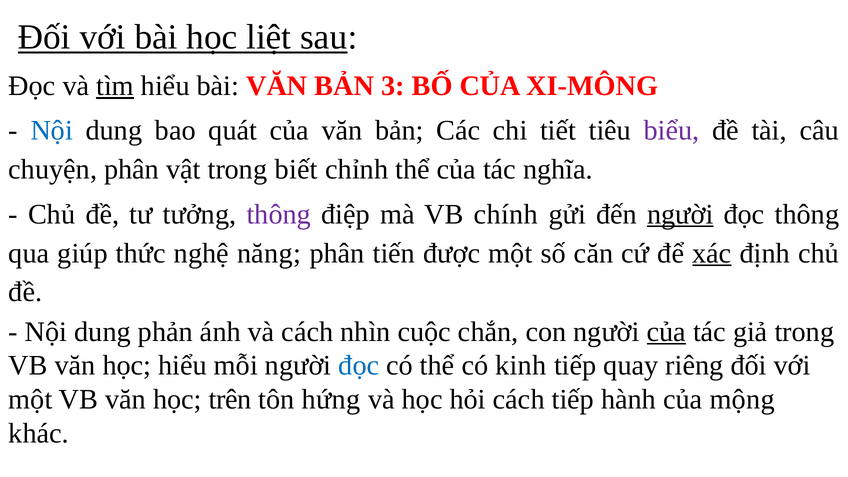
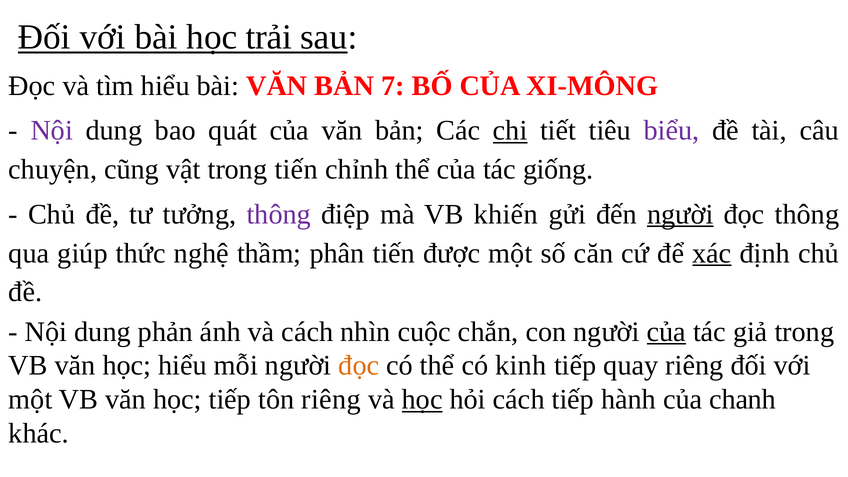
liệt: liệt -> trải
tìm underline: present -> none
3: 3 -> 7
Nội at (52, 131) colour: blue -> purple
chi underline: none -> present
chuyện phân: phân -> cũng
trong biết: biết -> tiến
nghĩa: nghĩa -> giống
chính: chính -> khiến
năng: năng -> thầm
đọc at (359, 366) colour: blue -> orange
học trên: trên -> tiếp
tôn hứng: hứng -> riêng
học at (422, 400) underline: none -> present
mộng: mộng -> chanh
